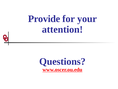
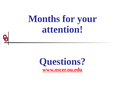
Provide: Provide -> Months
